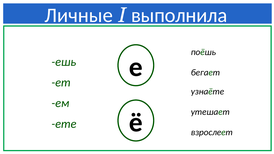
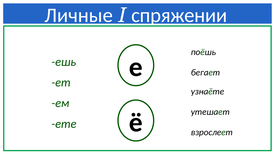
выполнила: выполнила -> спряжении
